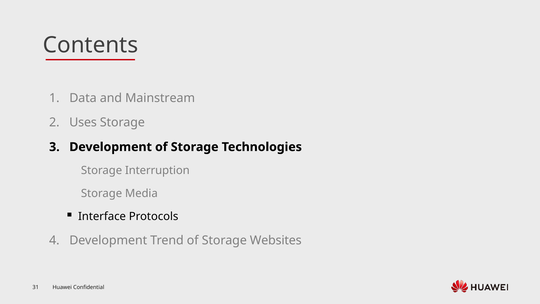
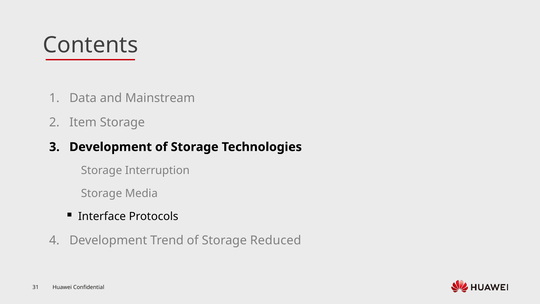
Uses: Uses -> Item
Websites: Websites -> Reduced
